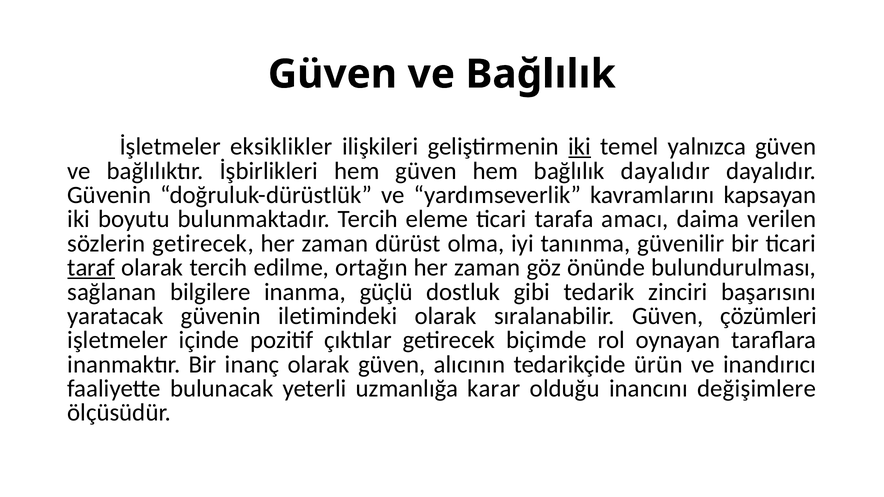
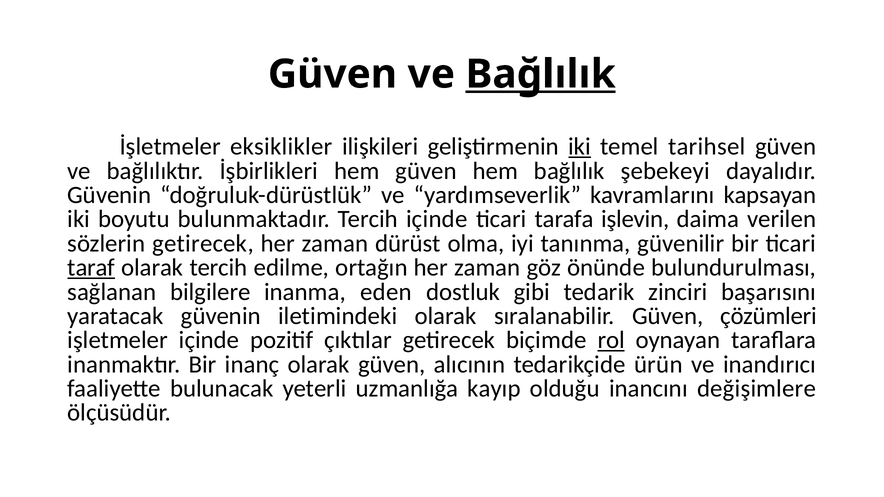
Bağlılık at (541, 74) underline: none -> present
yalnızca: yalnızca -> tarihsel
bağlılık dayalıdır: dayalıdır -> şebekeyi
Tercih eleme: eleme -> içinde
amacı: amacı -> işlevin
güçlü: güçlü -> eden
rol underline: none -> present
karar: karar -> kayıp
